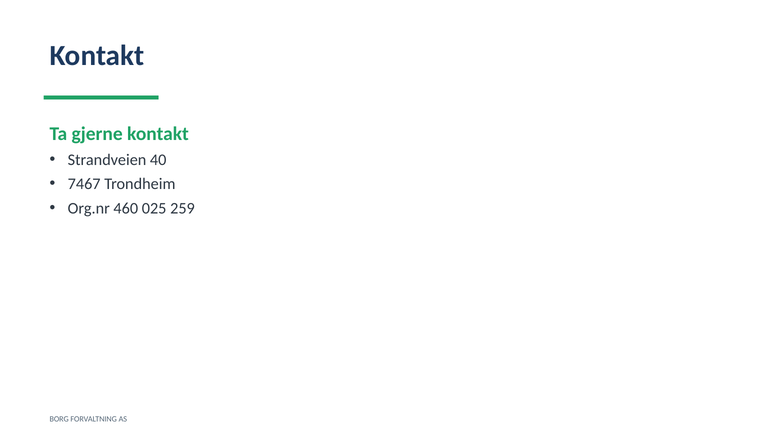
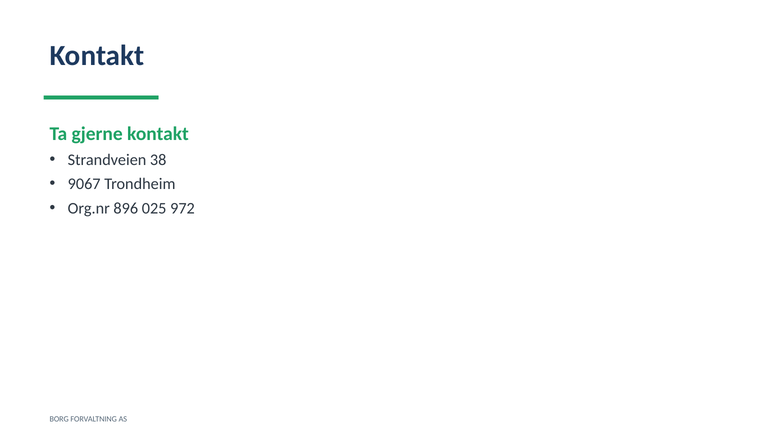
40: 40 -> 38
7467: 7467 -> 9067
460: 460 -> 896
259: 259 -> 972
